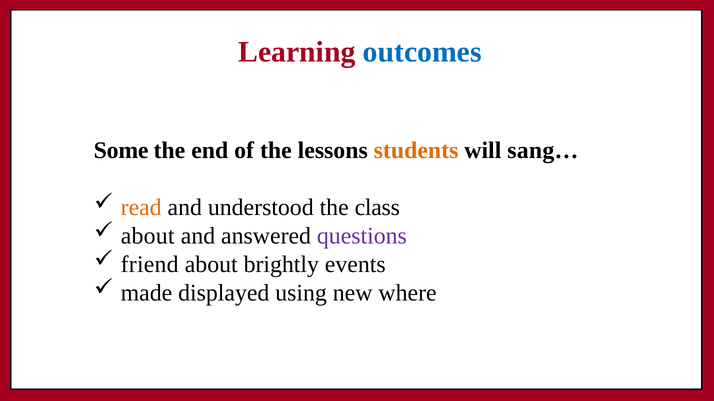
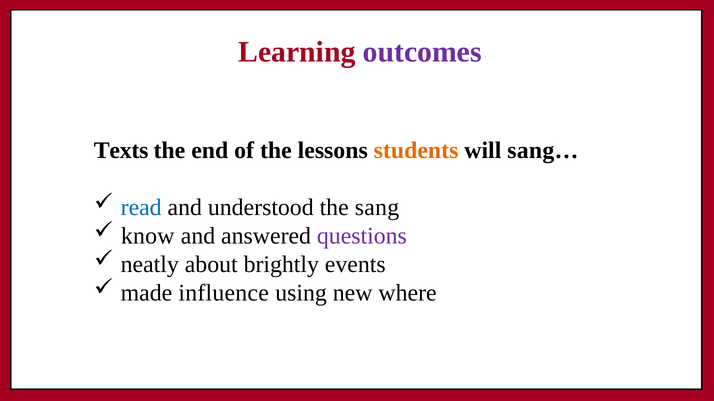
outcomes colour: blue -> purple
Some: Some -> Texts
read colour: orange -> blue
class: class -> sang
about at (148, 236): about -> know
friend: friend -> neatly
displayed: displayed -> influence
